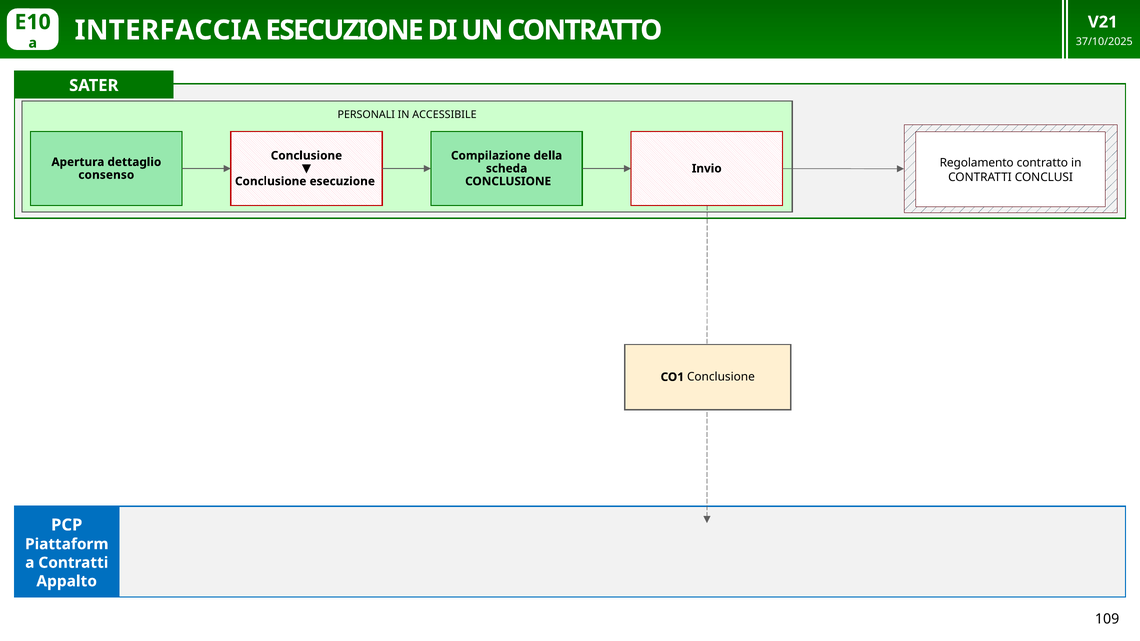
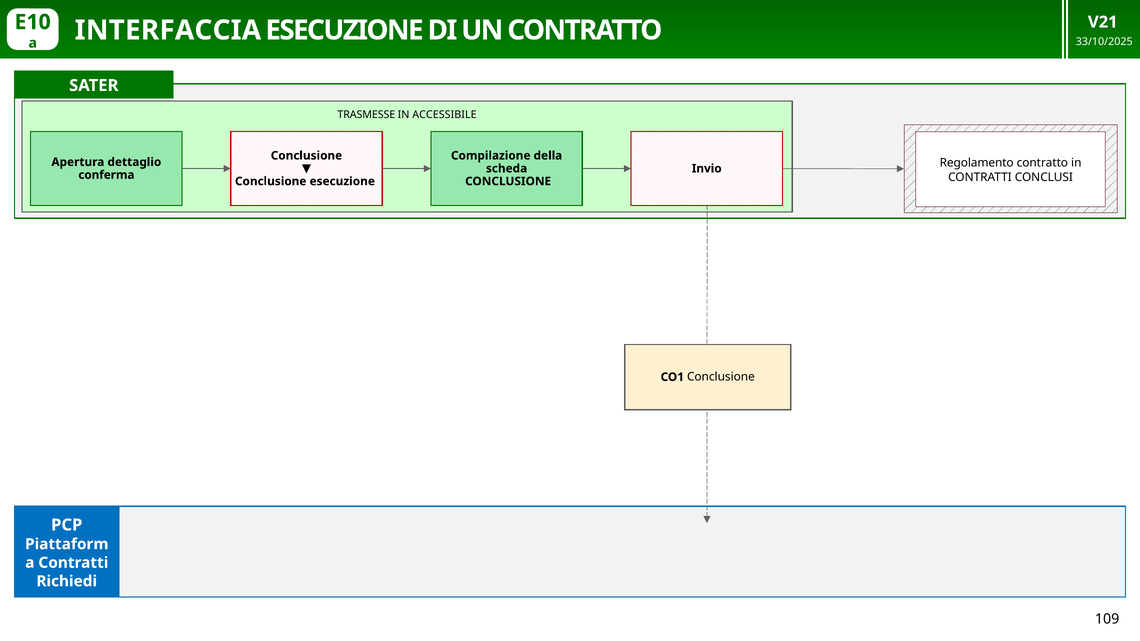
37/10/2025: 37/10/2025 -> 33/10/2025
PERSONALI: PERSONALI -> TRASMESSE
consenso: consenso -> conferma
Appalto: Appalto -> Richiedi
